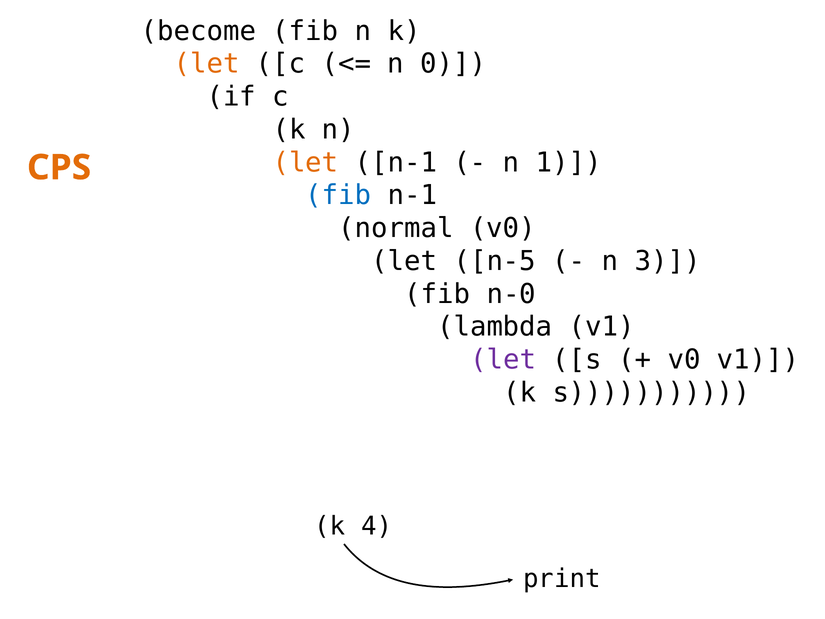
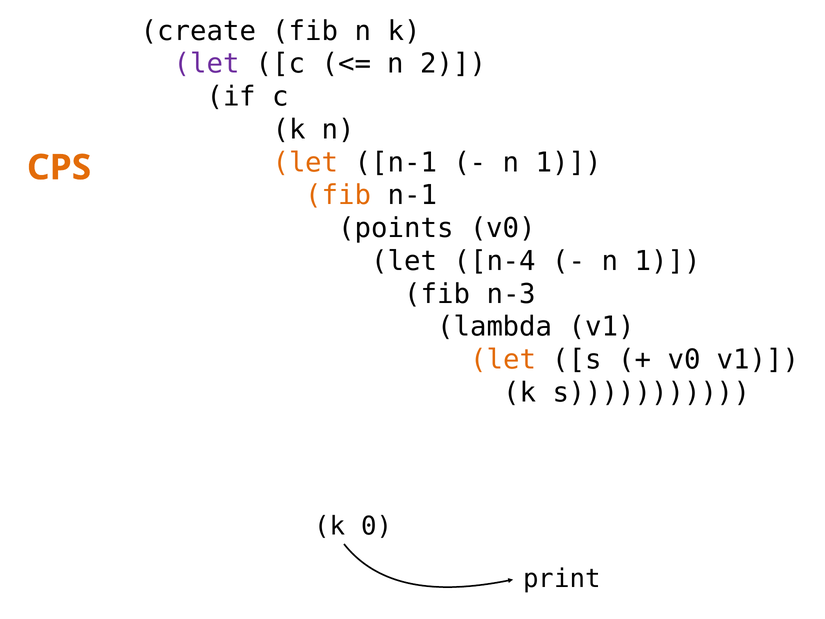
become: become -> create
let at (207, 64) colour: orange -> purple
0: 0 -> 2
fib at (338, 195) colour: blue -> orange
normal: normal -> points
n-5: n-5 -> n-4
3 at (668, 261): 3 -> 1
n-0: n-0 -> n-3
let at (503, 360) colour: purple -> orange
4: 4 -> 0
